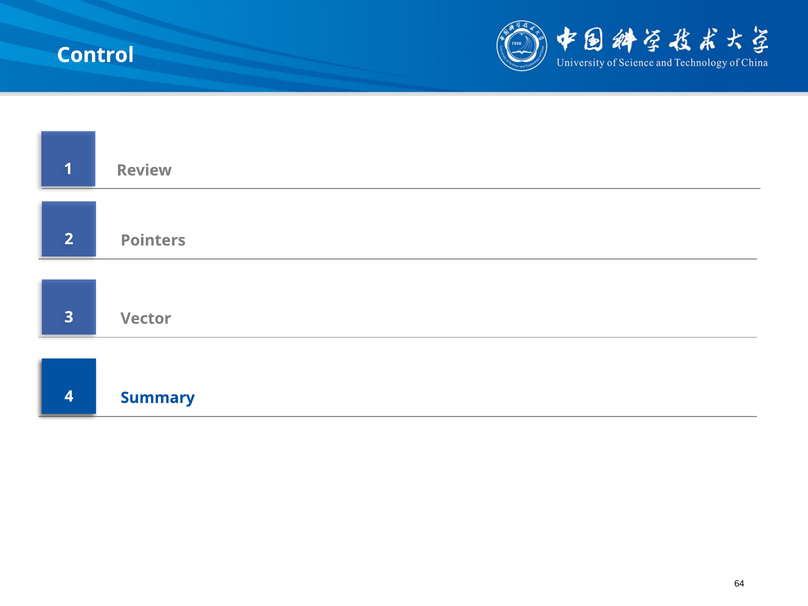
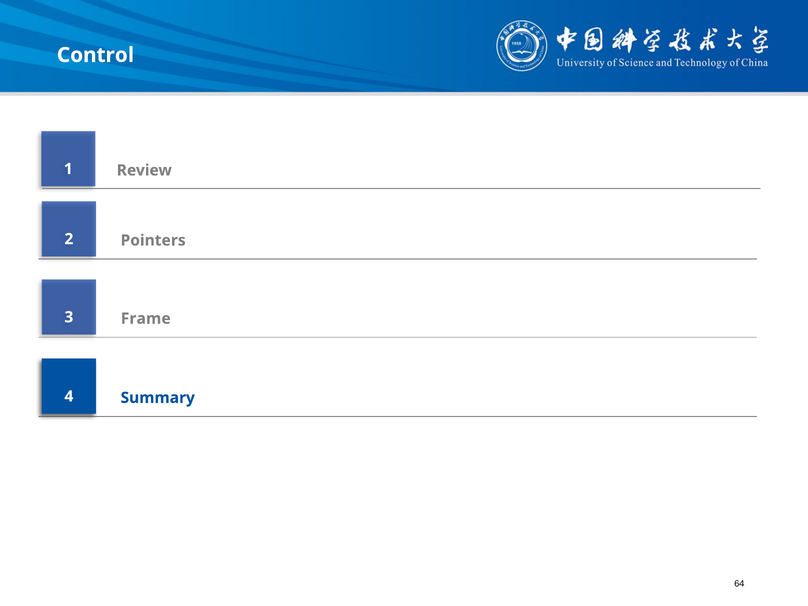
Vector: Vector -> Frame
